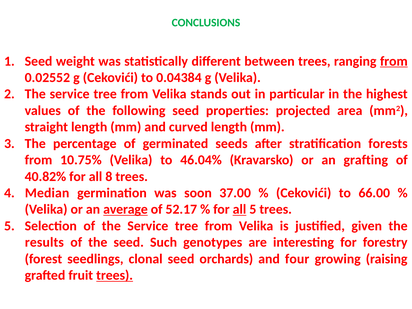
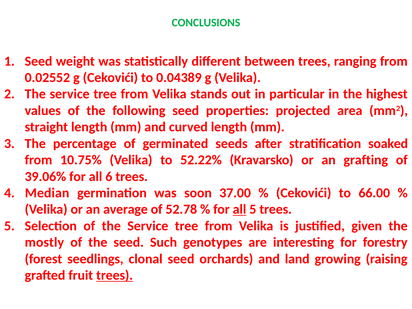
from at (394, 61) underline: present -> none
0.04384: 0.04384 -> 0.04389
forests: forests -> soaked
46.04%: 46.04% -> 52.22%
40.82%: 40.82% -> 39.06%
8: 8 -> 6
average underline: present -> none
52.17: 52.17 -> 52.78
results: results -> mostly
four: four -> land
